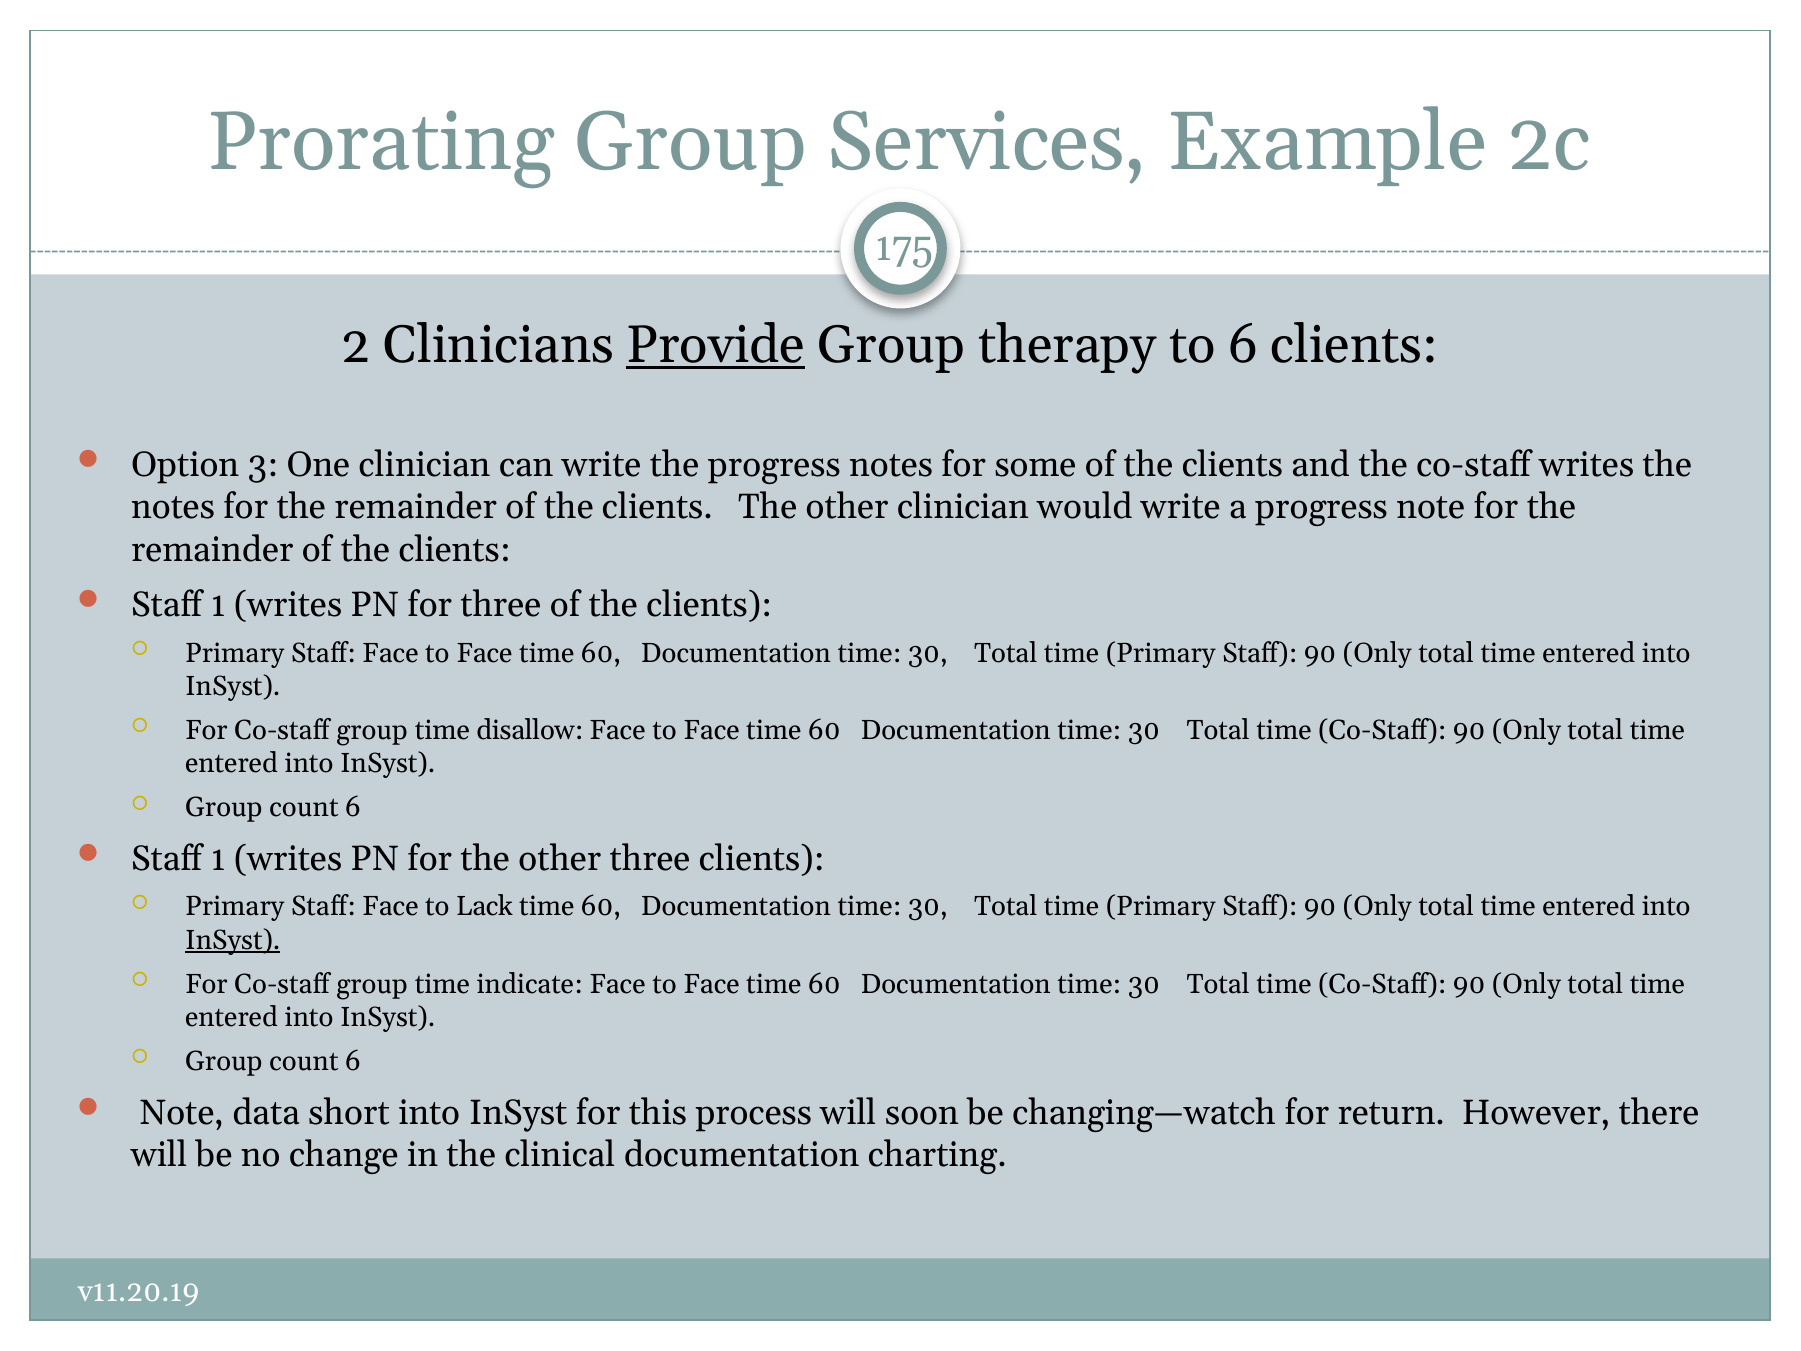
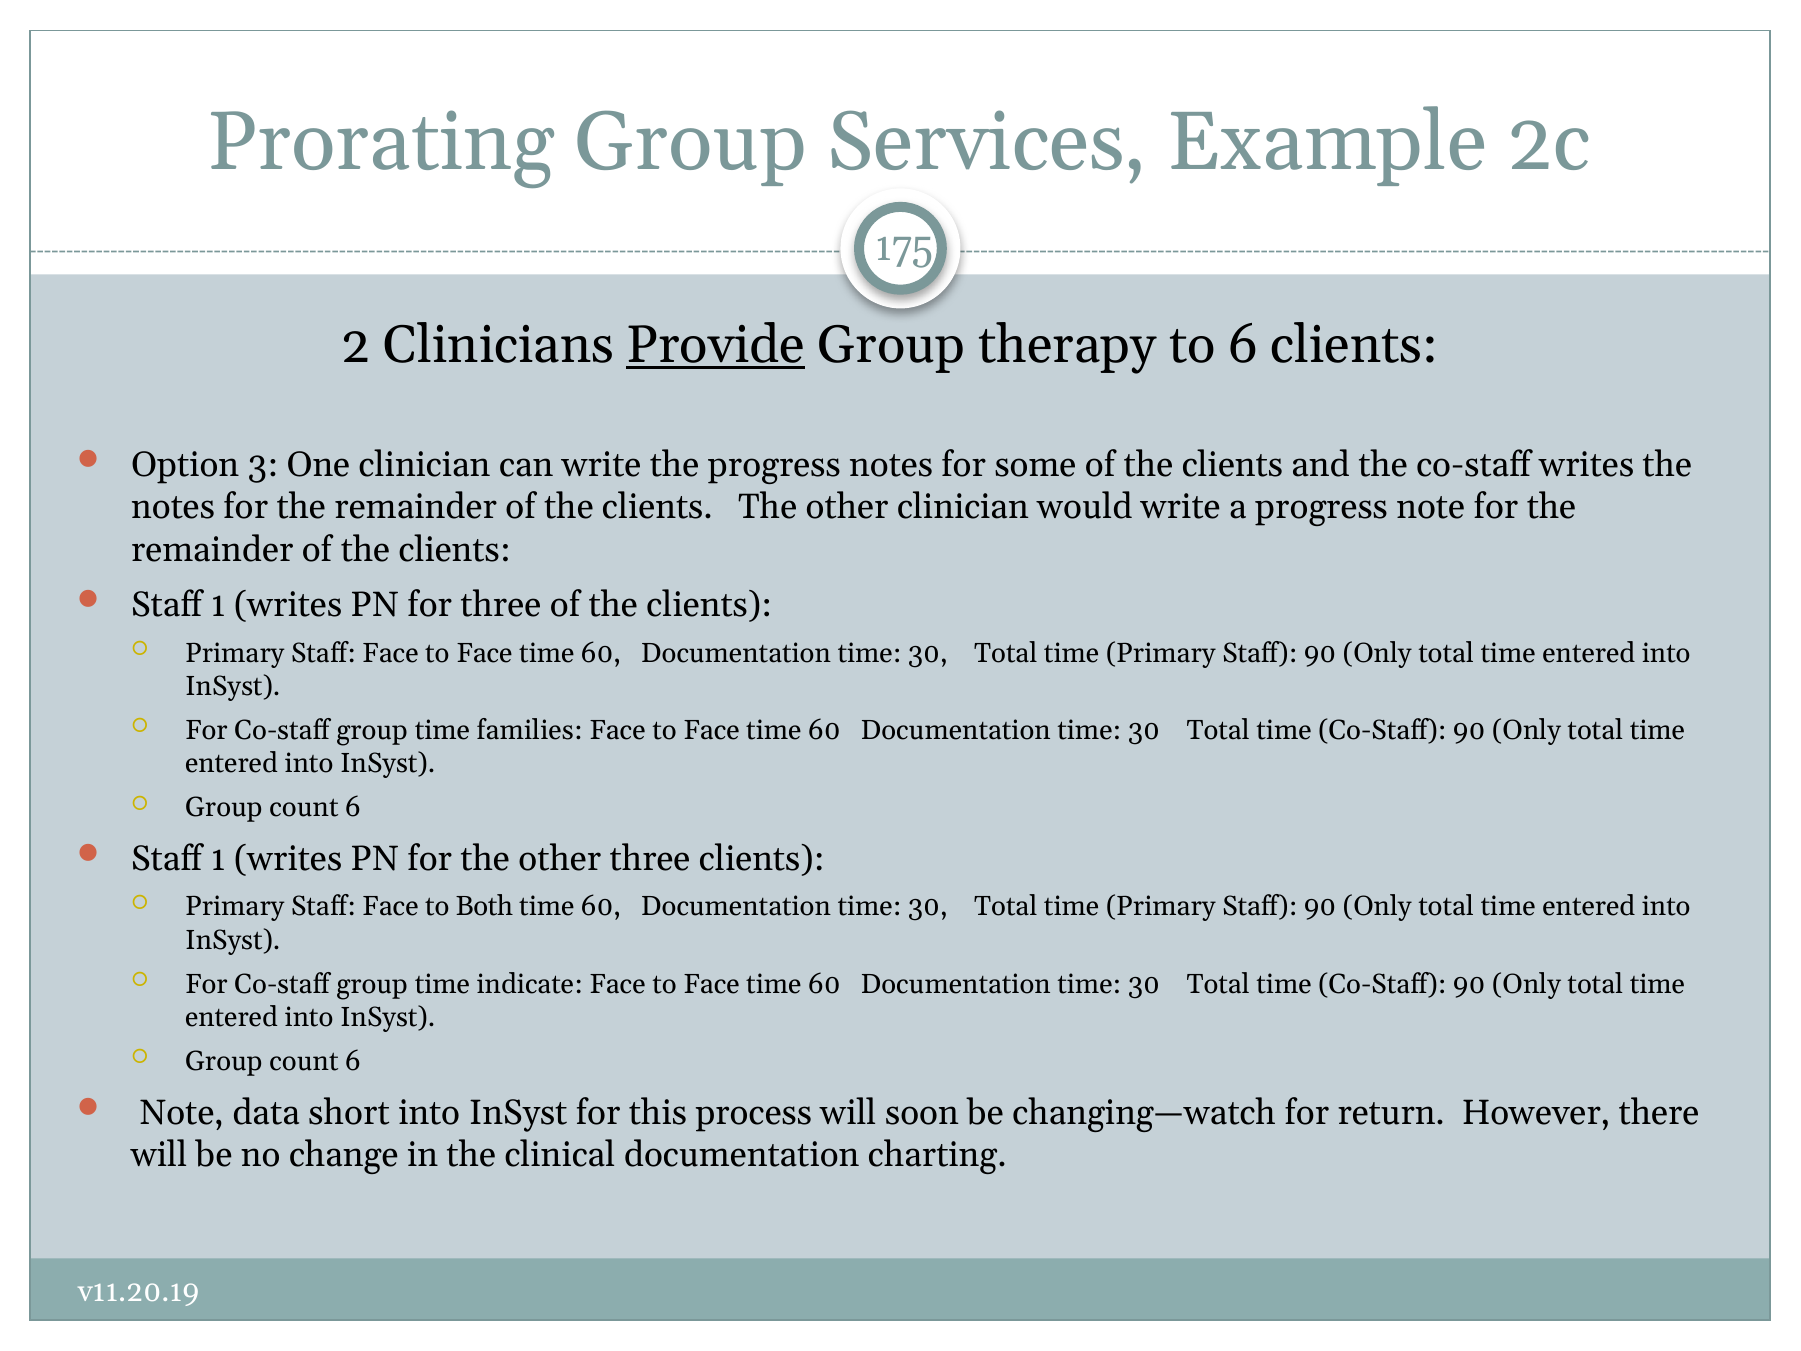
disallow: disallow -> families
Lack: Lack -> Both
InSyst at (233, 940) underline: present -> none
